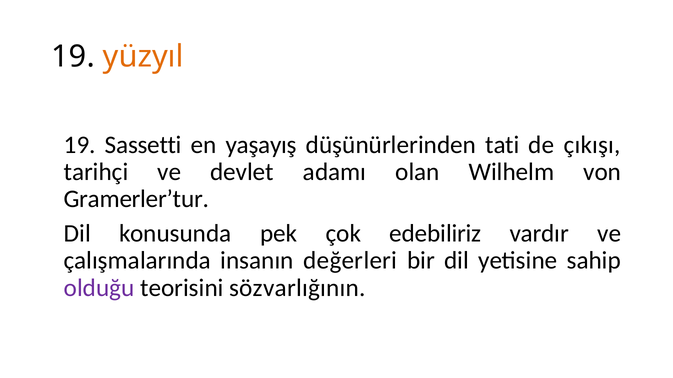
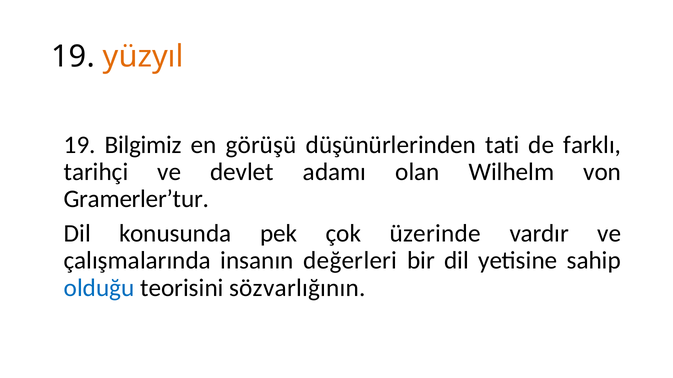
Sassetti: Sassetti -> Bilgimiz
yaşayış: yaşayış -> görüşü
çıkışı: çıkışı -> farklı
edebiliriz: edebiliriz -> üzerinde
olduğu colour: purple -> blue
